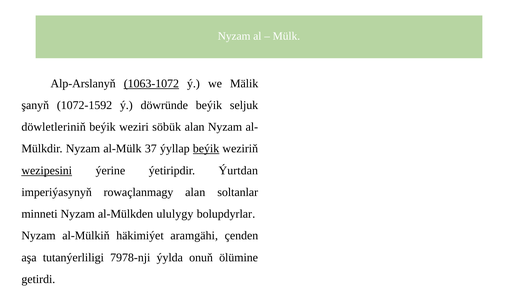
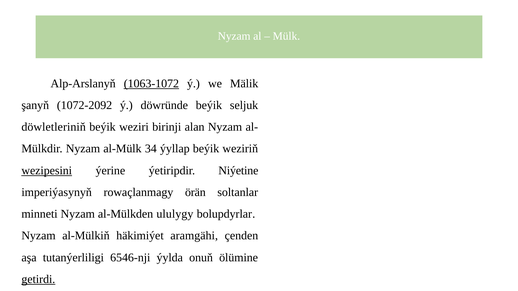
1072-1592: 1072-1592 -> 1072-2092
söbük: söbük -> birinji
37: 37 -> 34
beýik at (206, 149) underline: present -> none
Ýurtdan: Ýurtdan -> Niýetine
rowaçlanmagy alan: alan -> örän
7978-nji: 7978-nji -> 6546-nji
getirdi underline: none -> present
